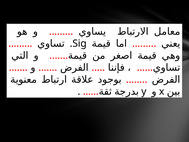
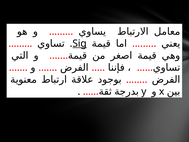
Sig underline: none -> present
